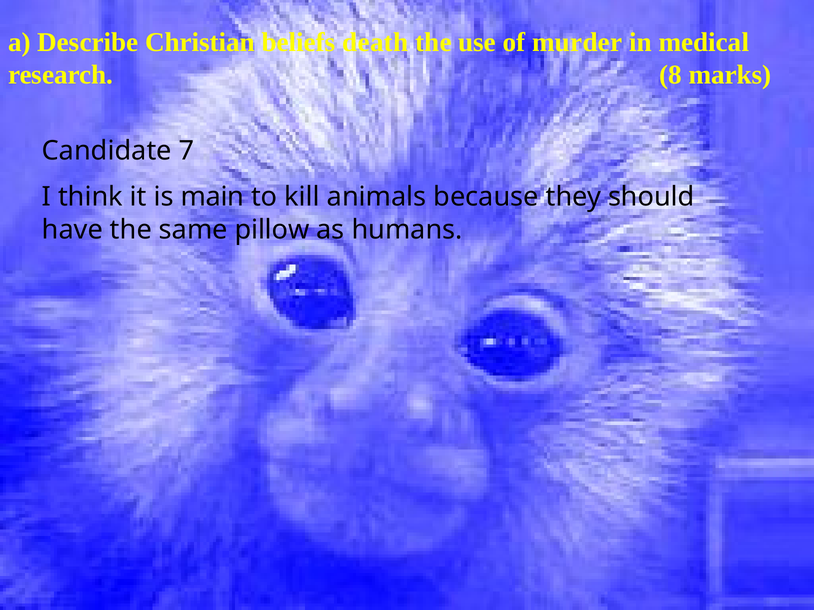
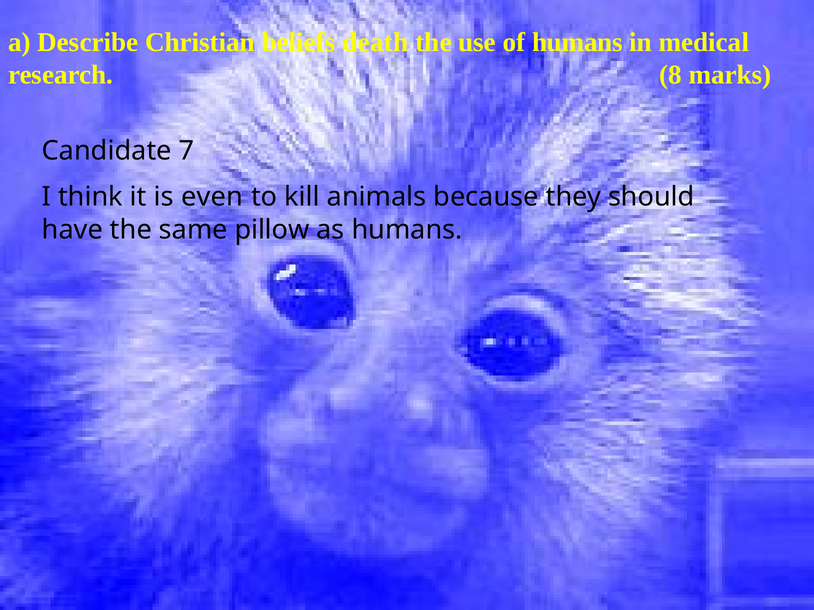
of murder: murder -> humans
main: main -> even
